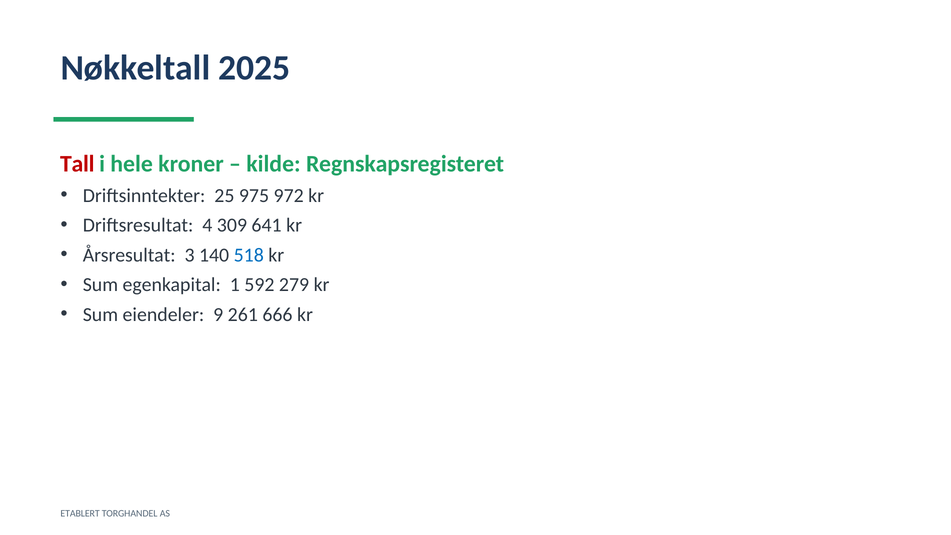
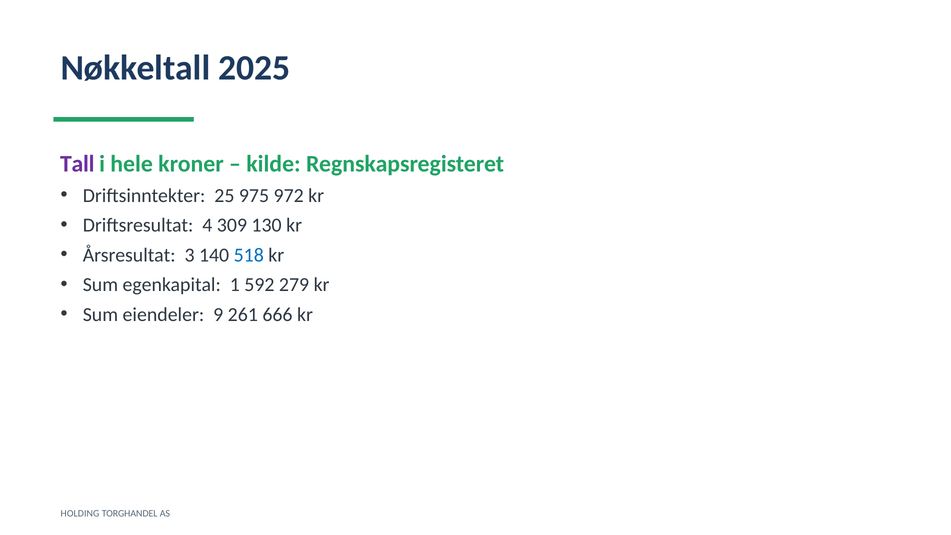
Tall colour: red -> purple
641: 641 -> 130
ETABLERT: ETABLERT -> HOLDING
